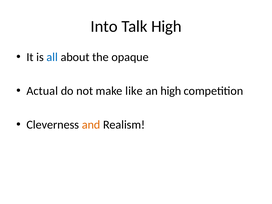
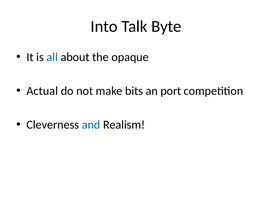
Talk High: High -> Byte
like: like -> bits
an high: high -> port
and colour: orange -> blue
